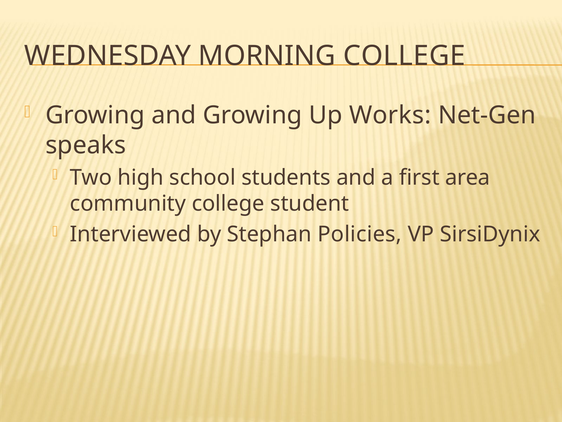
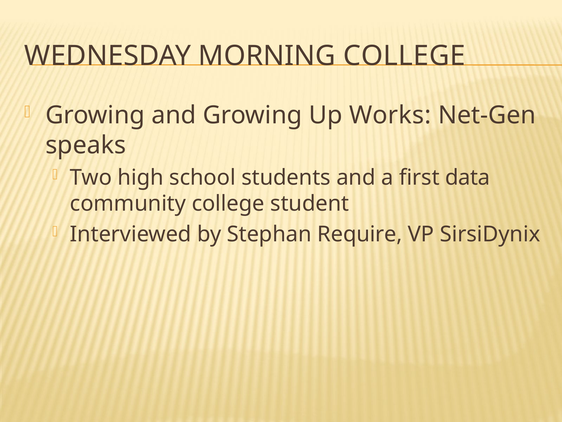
area: area -> data
Policies: Policies -> Require
